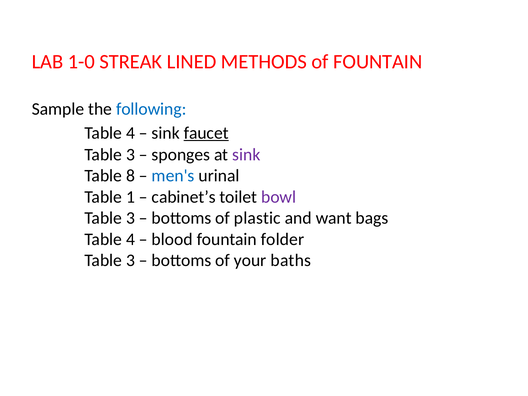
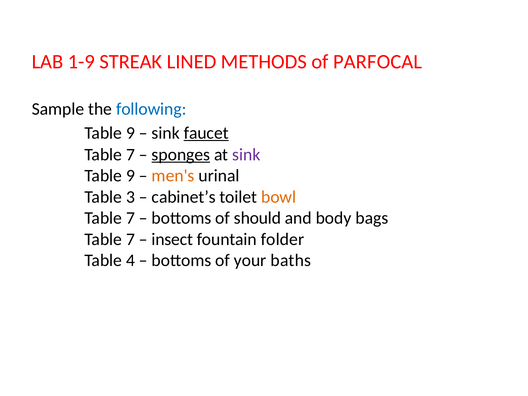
1-0: 1-0 -> 1-9
of FOUNTAIN: FOUNTAIN -> PARFOCAL
4 at (131, 133): 4 -> 9
3 at (131, 155): 3 -> 7
sponges underline: none -> present
8 at (131, 176): 8 -> 9
men's colour: blue -> orange
1: 1 -> 3
bowl colour: purple -> orange
3 at (131, 218): 3 -> 7
plastic: plastic -> should
want: want -> body
4 at (131, 239): 4 -> 7
blood: blood -> insect
3 at (131, 260): 3 -> 4
